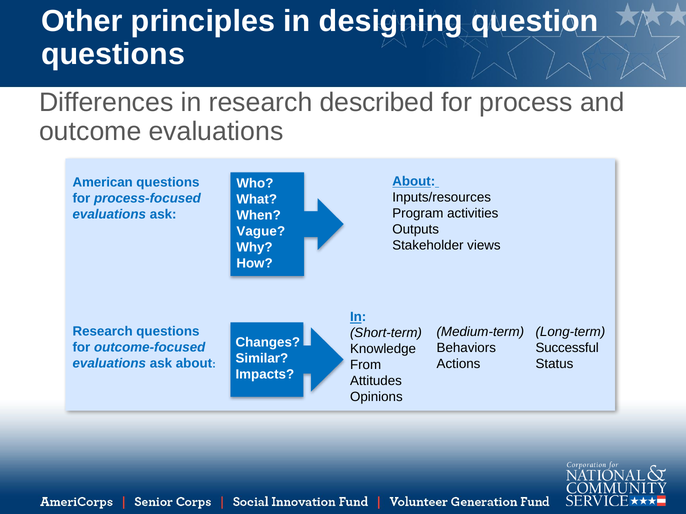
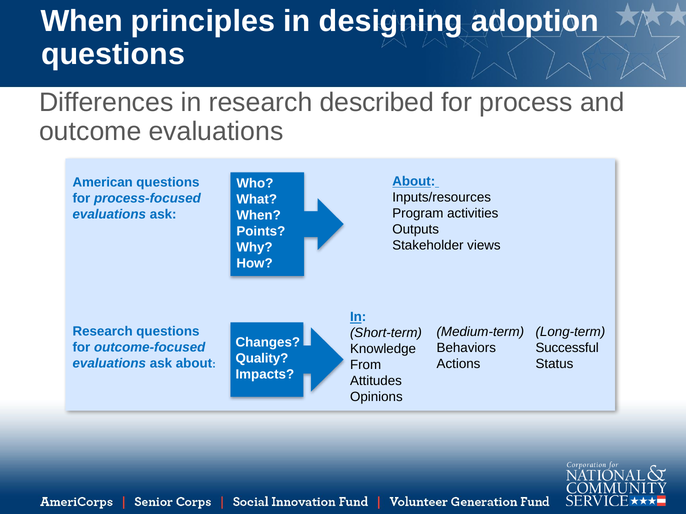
Other at (82, 21): Other -> When
question: question -> adoption
Vague: Vague -> Points
Similar: Similar -> Quality
